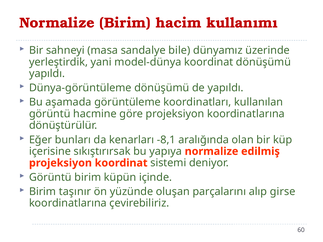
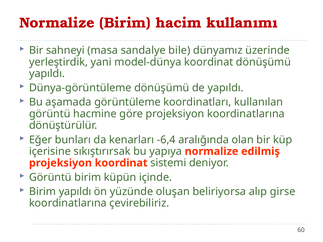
-8,1: -8,1 -> -6,4
Birim taşınır: taşınır -> yapıldı
parçalarını: parçalarını -> beliriyorsa
